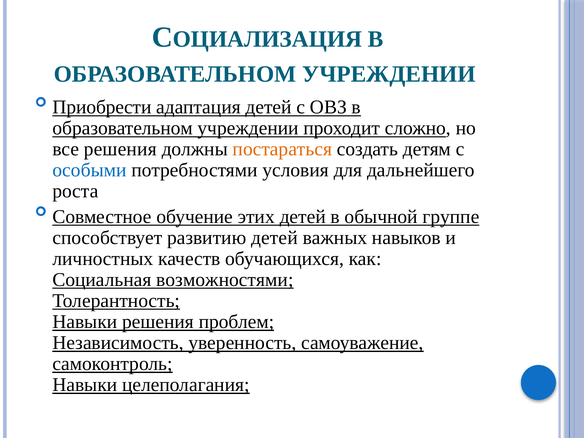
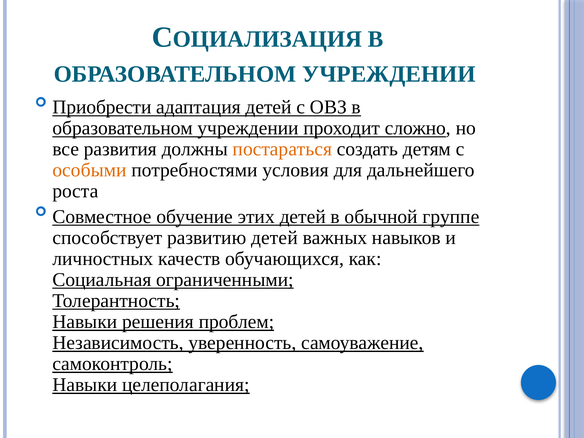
все решения: решения -> развития
особыми colour: blue -> orange
возможностями: возможностями -> ограниченными
